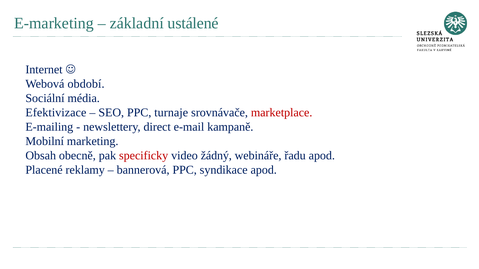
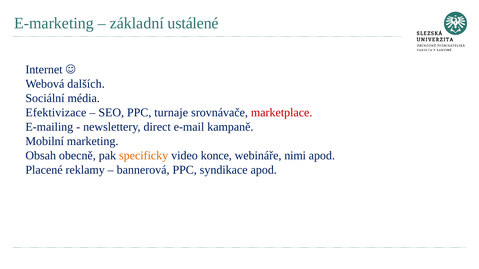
období: období -> dalších
specificky colour: red -> orange
žádný: žádný -> konce
řadu: řadu -> nimi
